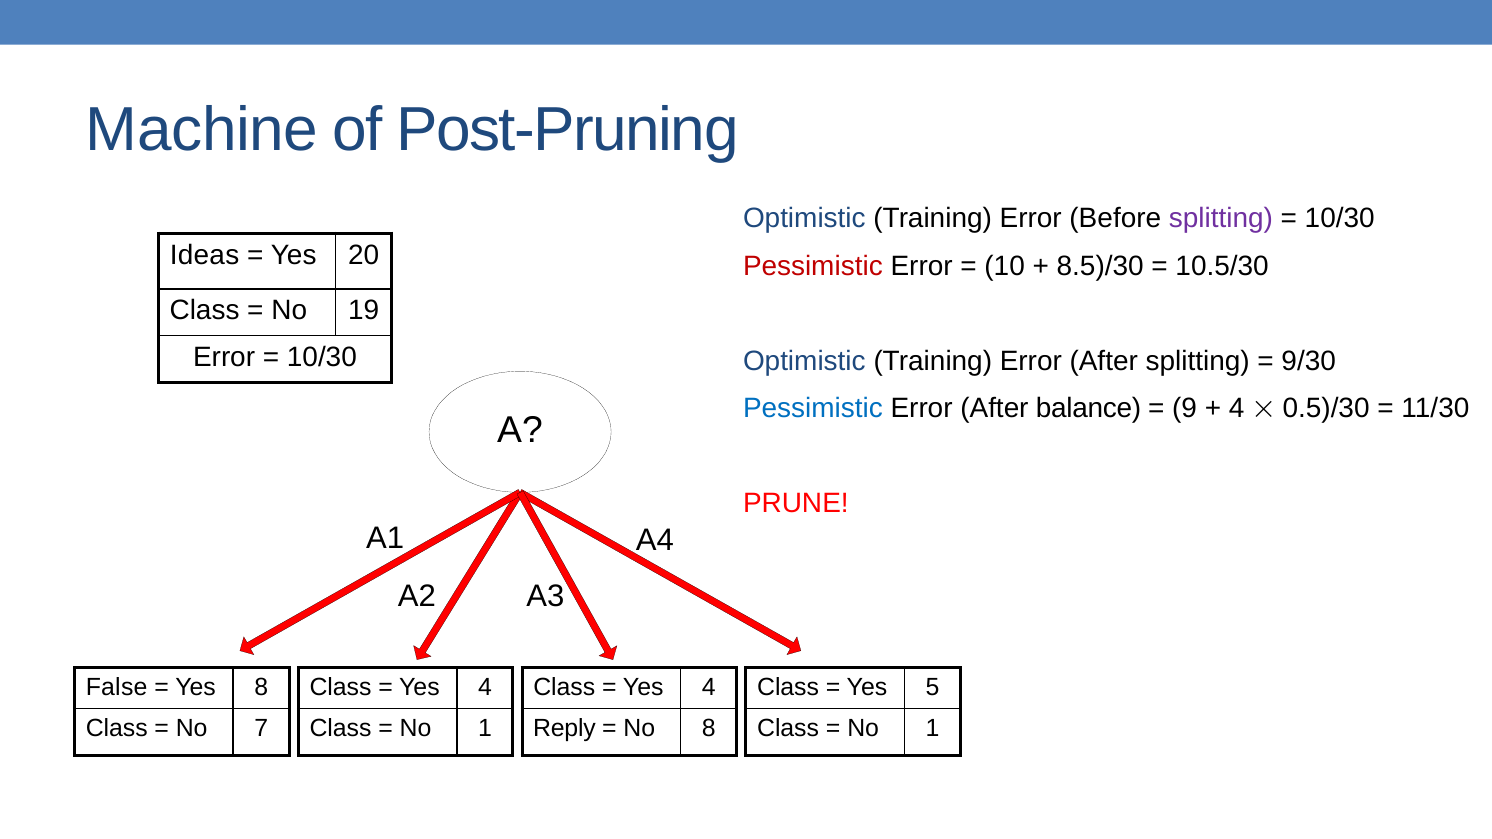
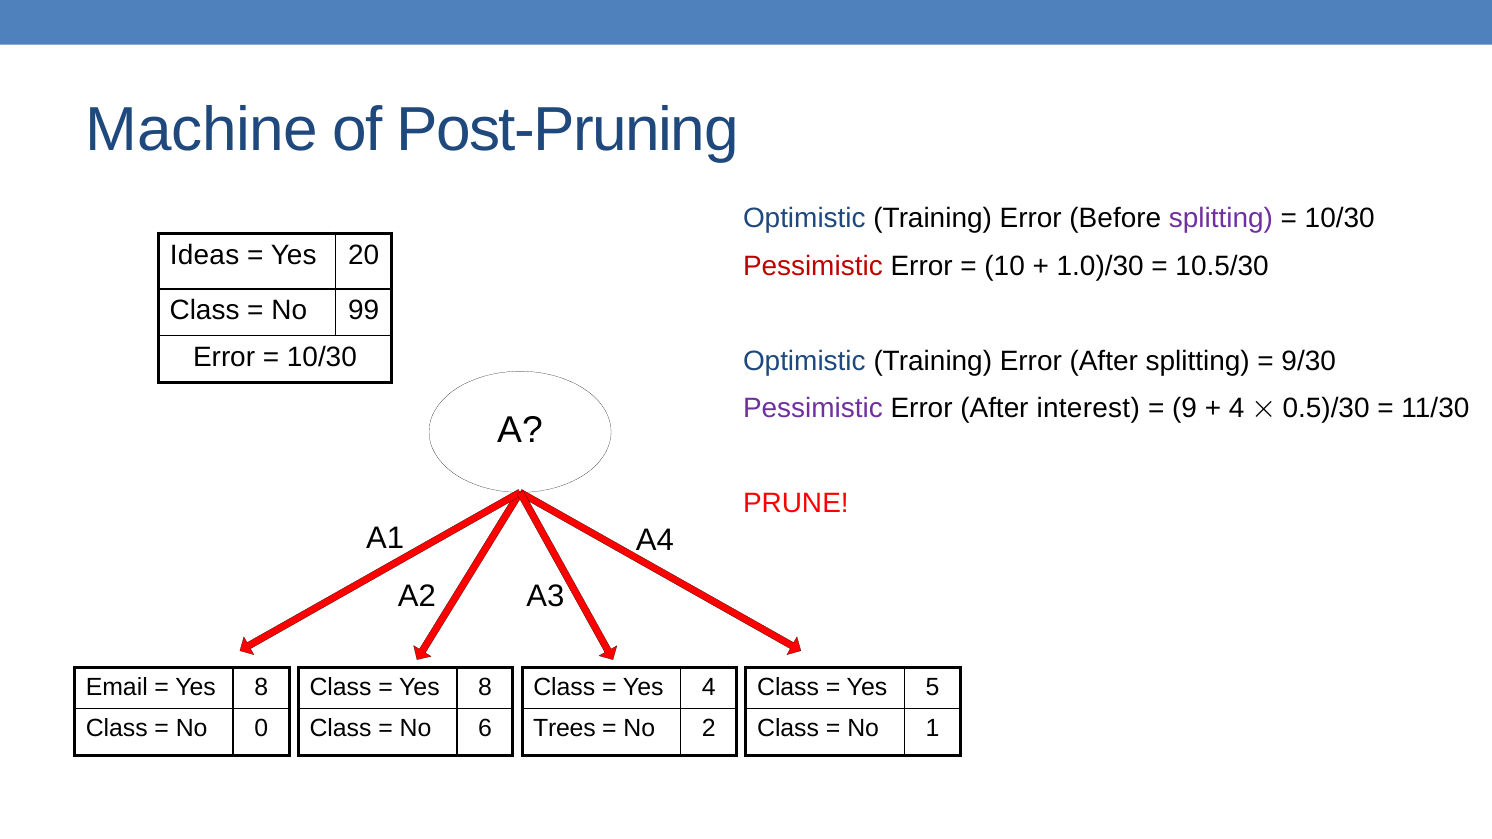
8.5)/30: 8.5)/30 -> 1.0)/30
19: 19 -> 99
Pessimistic at (813, 409) colour: blue -> purple
balance: balance -> interest
False: False -> Email
4 at (485, 687): 4 -> 8
7: 7 -> 0
1 at (485, 728): 1 -> 6
Reply: Reply -> Trees
No 8: 8 -> 2
